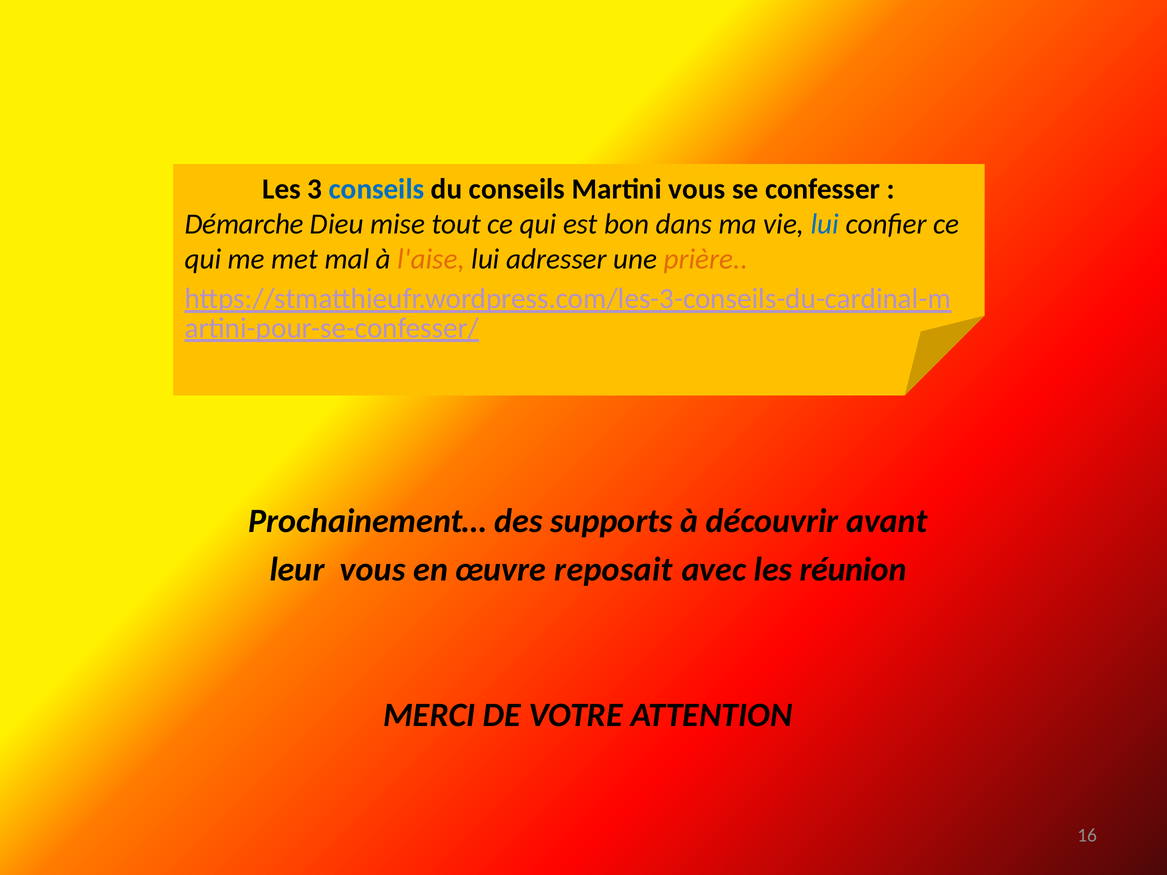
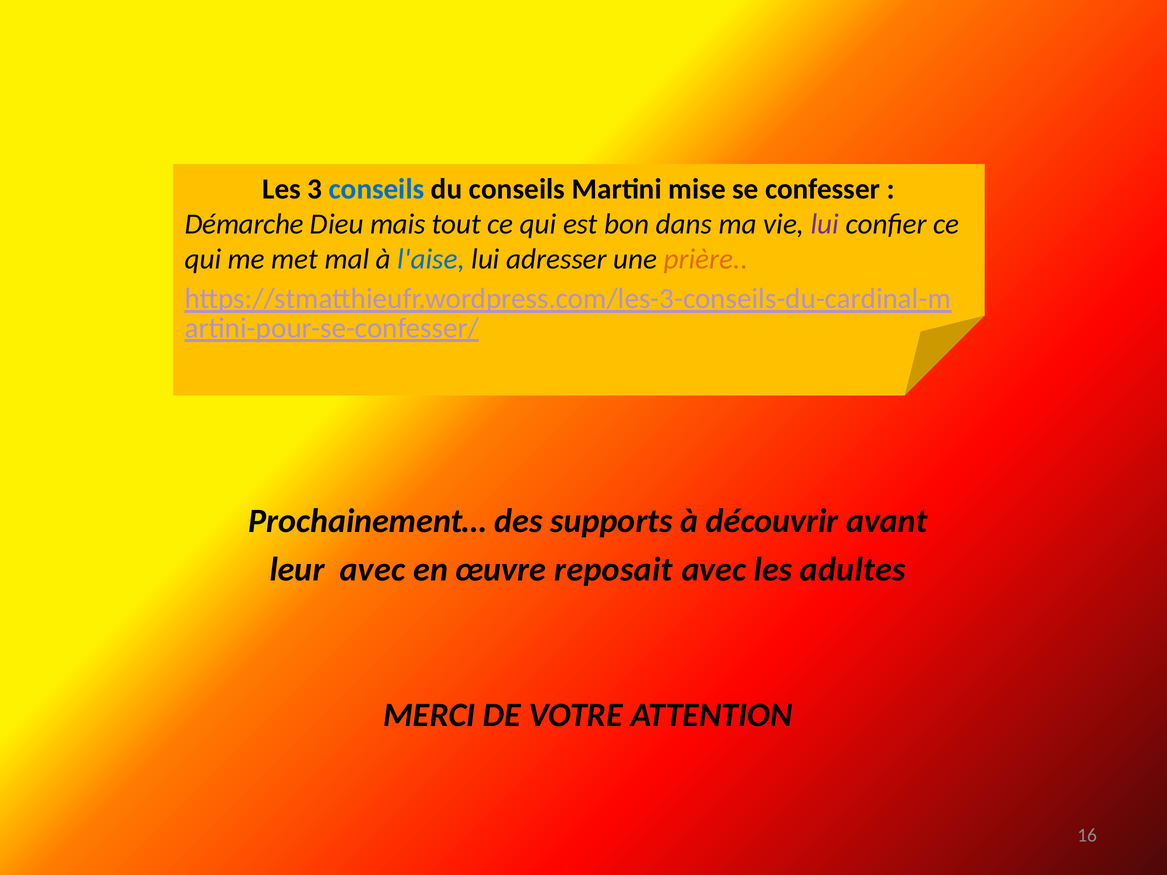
Martini vous: vous -> mise
mise: mise -> mais
lui at (825, 224) colour: blue -> purple
l'aise colour: orange -> blue
leur vous: vous -> avec
réunion: réunion -> adultes
